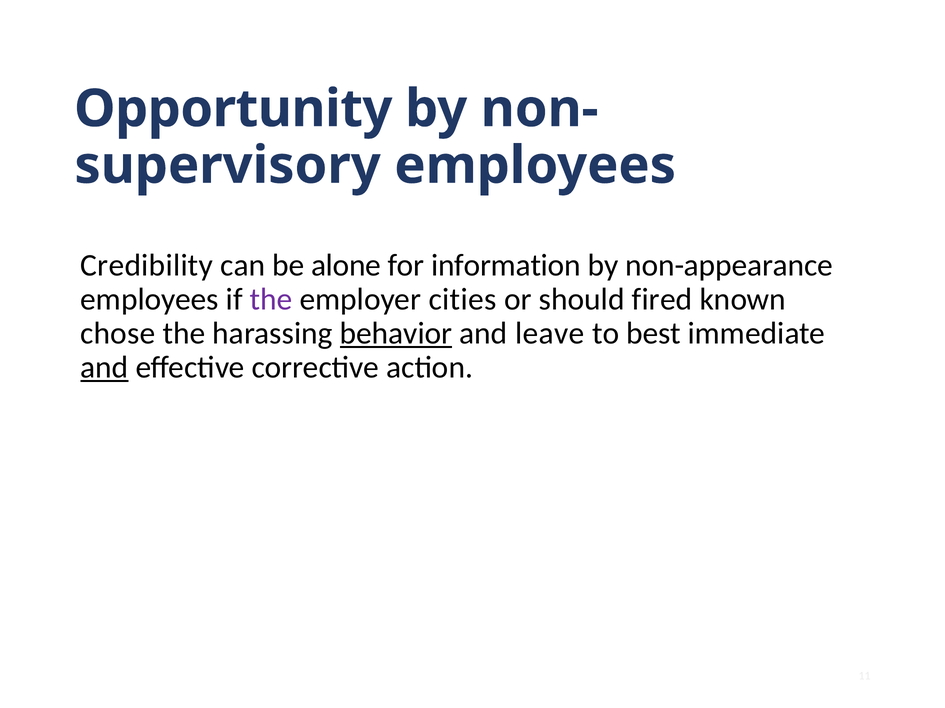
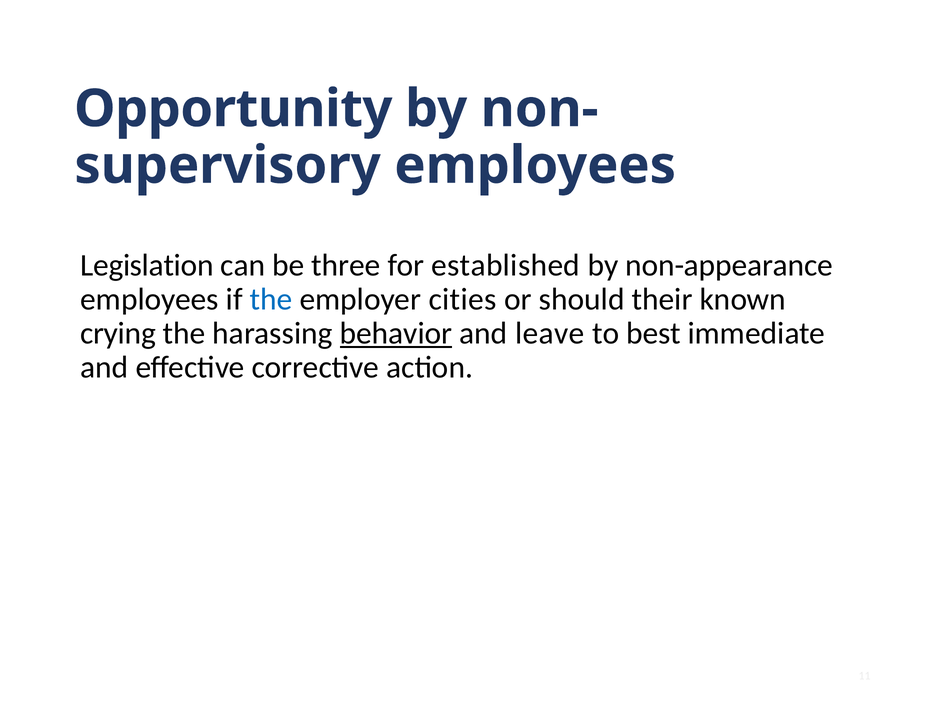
Credibility: Credibility -> Legislation
alone: alone -> three
information: information -> established
the at (271, 300) colour: purple -> blue
fired: fired -> their
chose: chose -> crying
and at (104, 368) underline: present -> none
